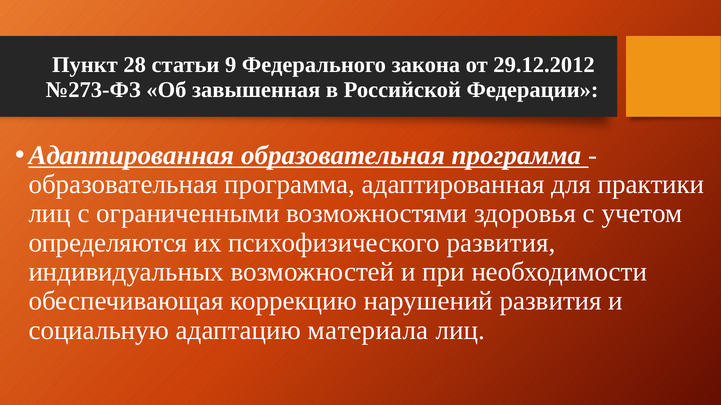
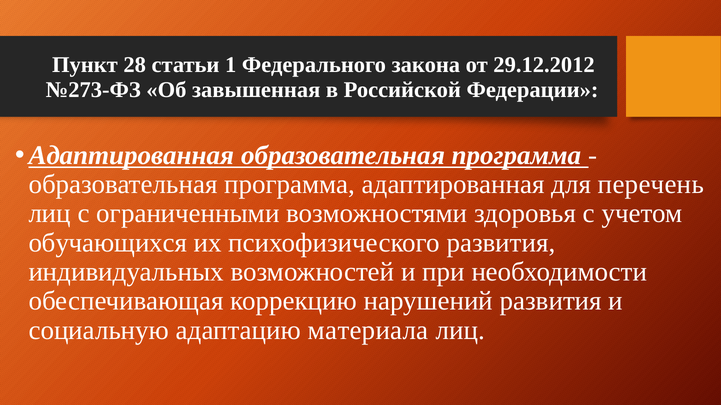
9: 9 -> 1
практики: практики -> перечень
определяются: определяются -> обучающихся
